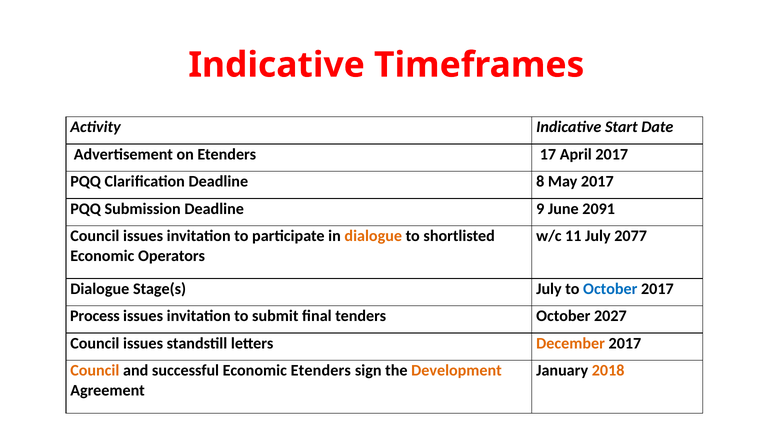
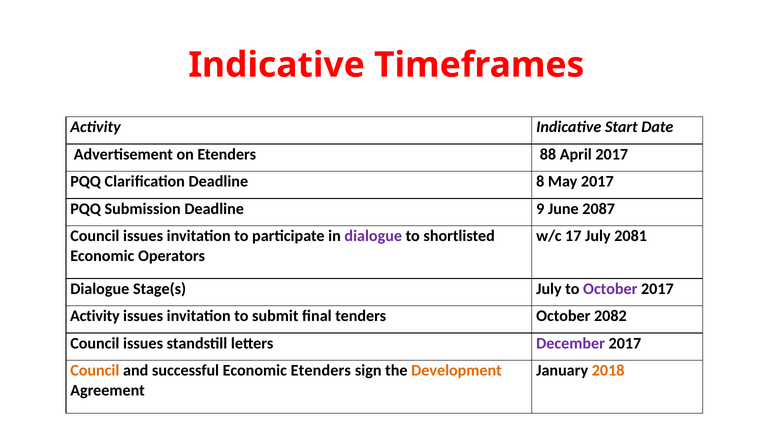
17: 17 -> 88
2091: 2091 -> 2087
dialogue at (373, 236) colour: orange -> purple
11: 11 -> 17
2077: 2077 -> 2081
October at (610, 289) colour: blue -> purple
Process at (95, 316): Process -> Activity
2027: 2027 -> 2082
December colour: orange -> purple
